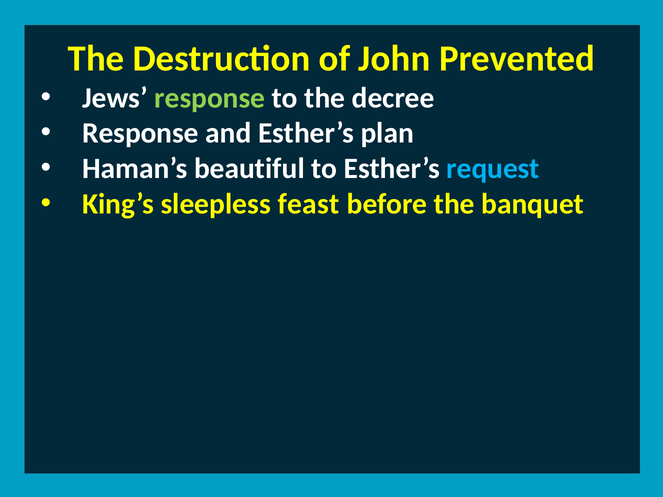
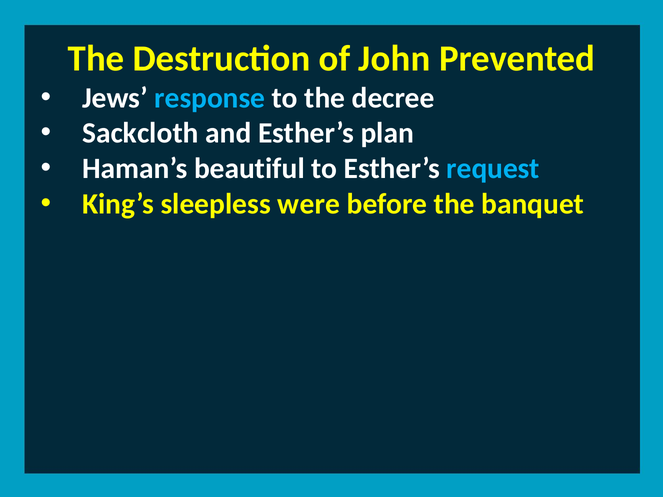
response at (210, 98) colour: light green -> light blue
Response at (140, 133): Response -> Sackcloth
feast: feast -> were
